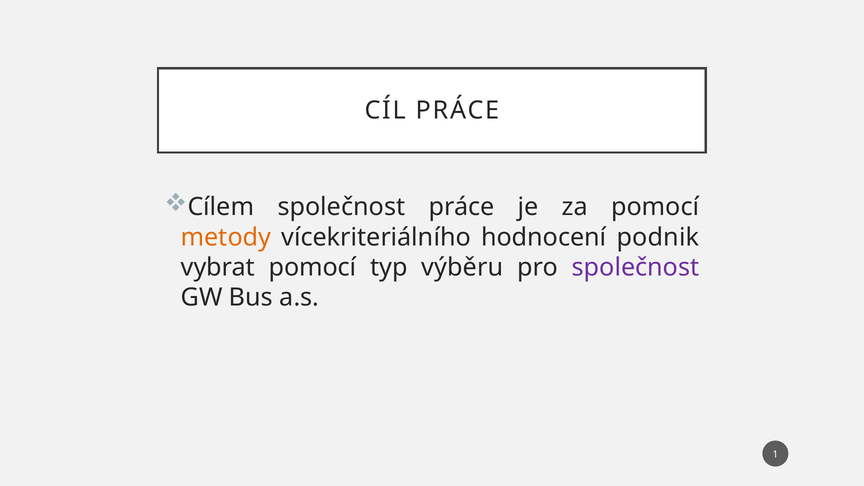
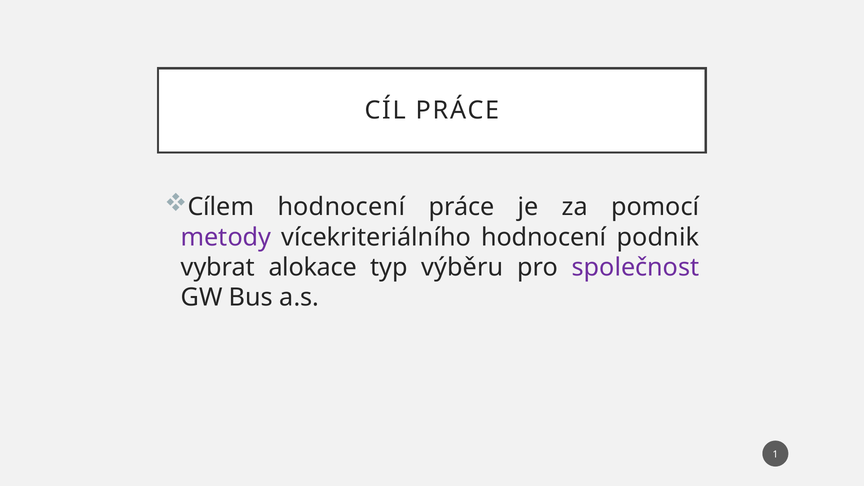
Cílem společnost: společnost -> hodnocení
metody colour: orange -> purple
vybrat pomocí: pomocí -> alokace
